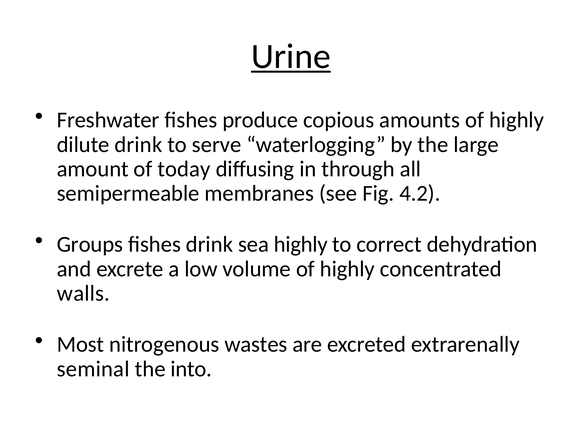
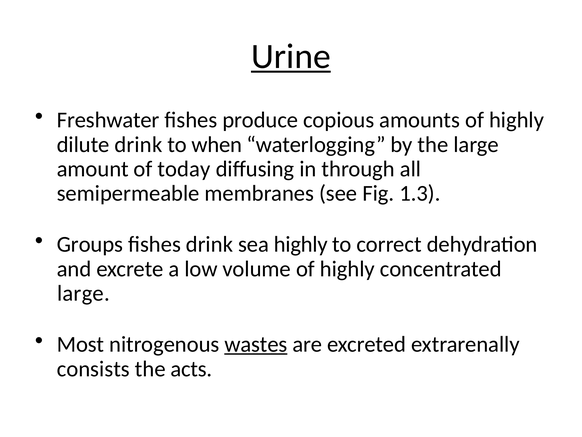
serve: serve -> when
4.2: 4.2 -> 1.3
walls at (83, 293): walls -> large
wastes underline: none -> present
seminal: seminal -> consists
into: into -> acts
